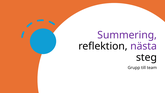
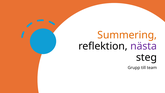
Summering colour: purple -> orange
